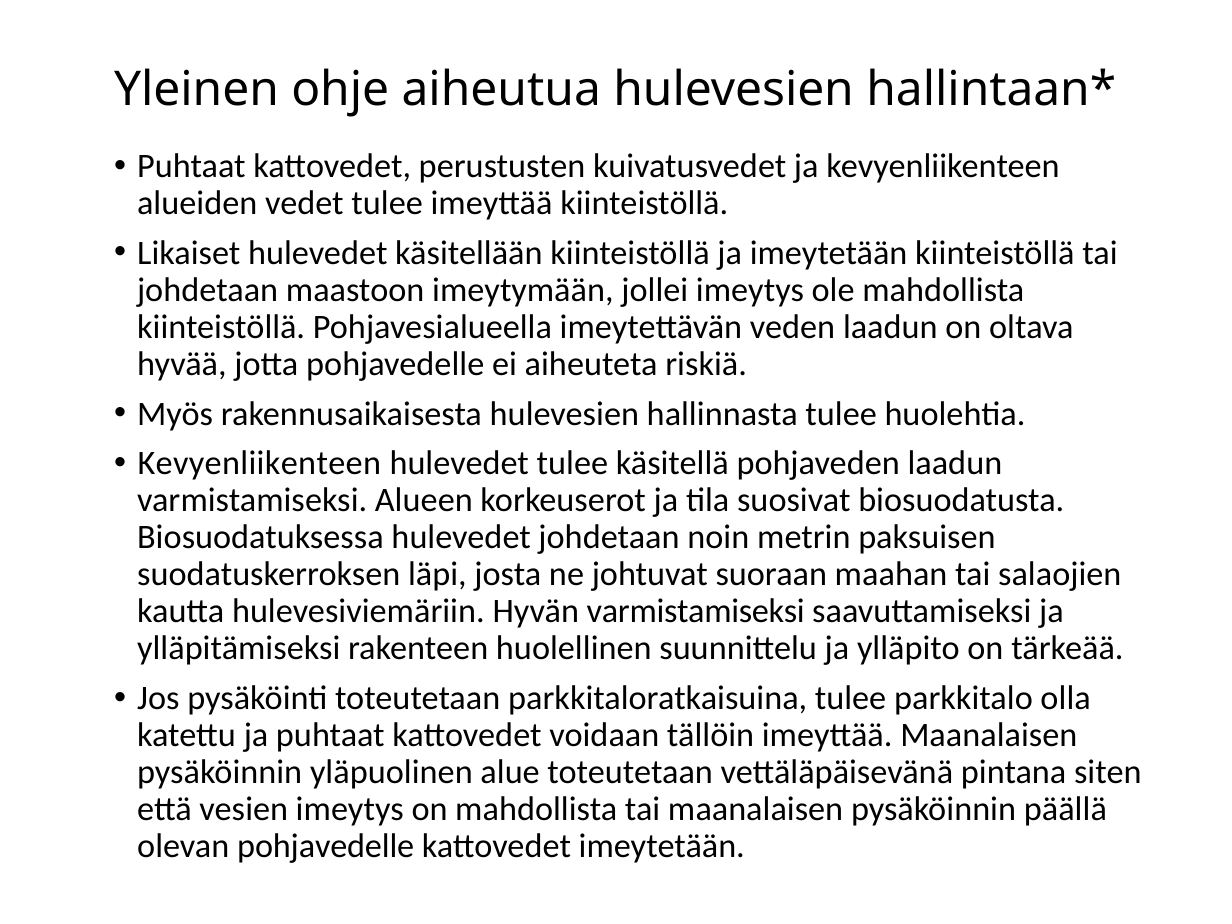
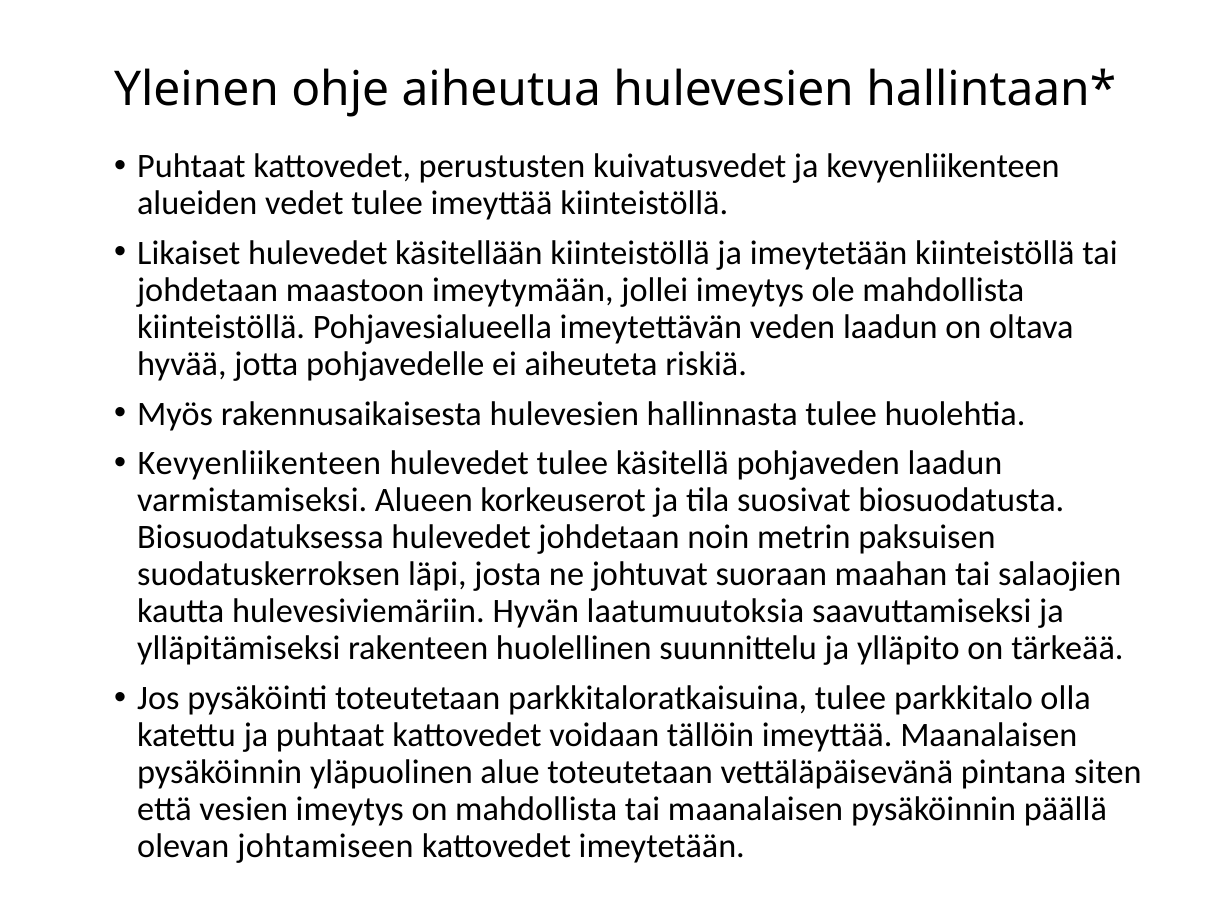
Hyvän varmistamiseksi: varmistamiseksi -> laatumuutoksia
olevan pohjavedelle: pohjavedelle -> johtamiseen
